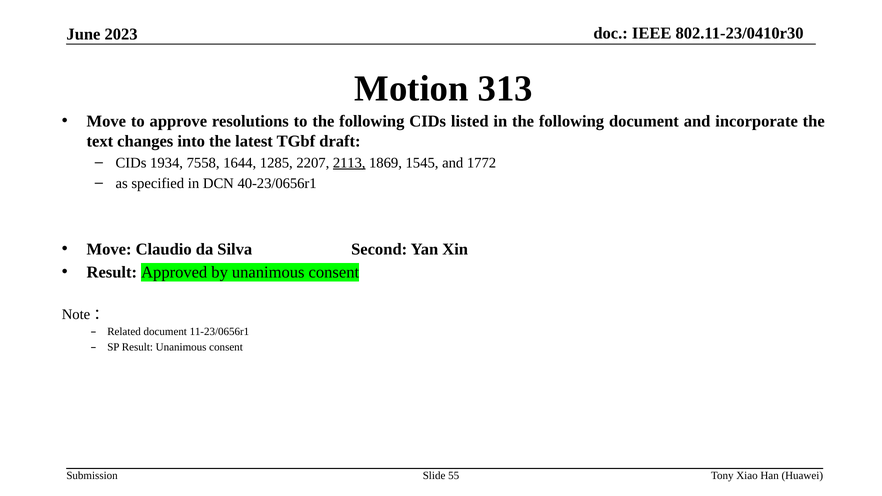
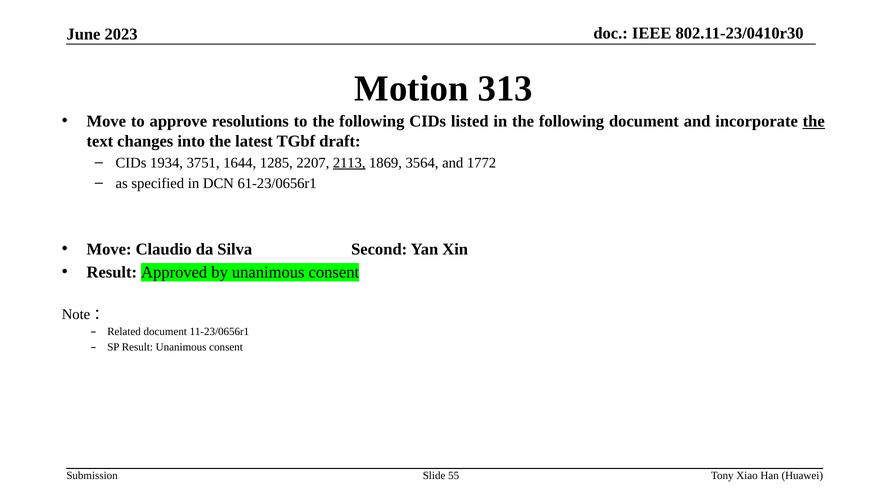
the at (814, 121) underline: none -> present
7558: 7558 -> 3751
1545: 1545 -> 3564
40-23/0656r1: 40-23/0656r1 -> 61-23/0656r1
